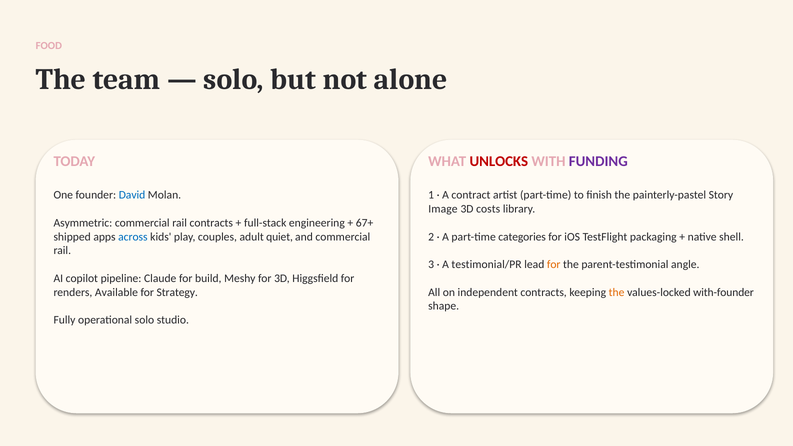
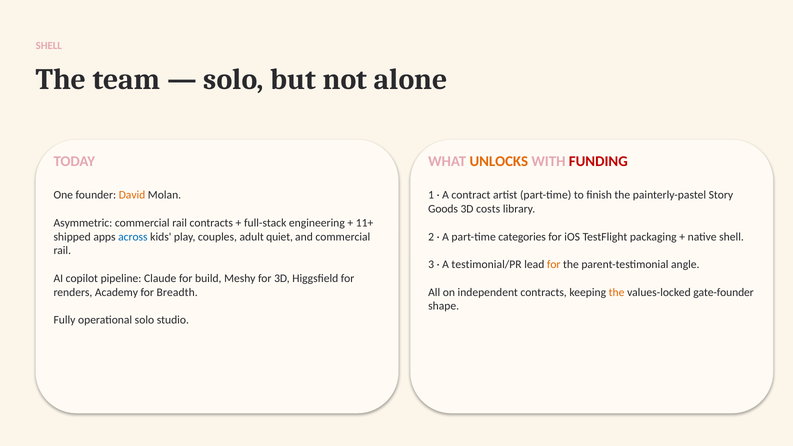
FOOD at (49, 46): FOOD -> SHELL
UNLOCKS colour: red -> orange
FUNDING colour: purple -> red
David colour: blue -> orange
Image: Image -> Goods
67+: 67+ -> 11+
Available: Available -> Academy
Strategy: Strategy -> Breadth
with-founder: with-founder -> gate-founder
